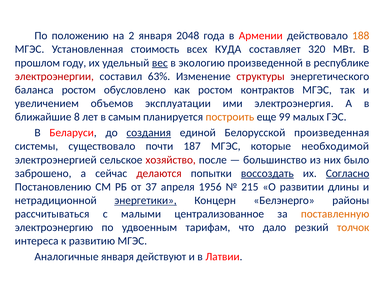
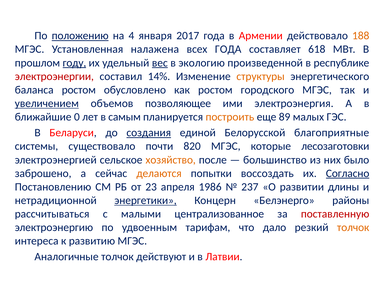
положению underline: none -> present
2: 2 -> 4
2048: 2048 -> 2017
стоимость: стоимость -> налажена
всех КУДА: КУДА -> ГОДА
320: 320 -> 618
году underline: none -> present
63%: 63% -> 14%
структуры colour: red -> orange
контрактов: контрактов -> городского
увеличением underline: none -> present
эксплуатации: эксплуатации -> позволяющее
8: 8 -> 0
99: 99 -> 89
произведенная: произведенная -> благоприятные
187: 187 -> 820
необходимой: необходимой -> лесозаготовки
хозяйство colour: red -> orange
делаются colour: red -> orange
воссоздать underline: present -> none
37: 37 -> 23
1956: 1956 -> 1986
215: 215 -> 237
поставленную colour: orange -> red
Аналогичные января: января -> толчок
